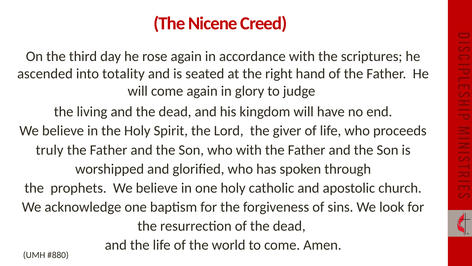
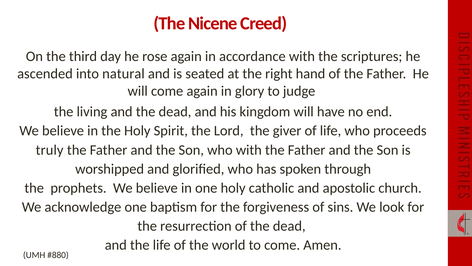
totality: totality -> natural
